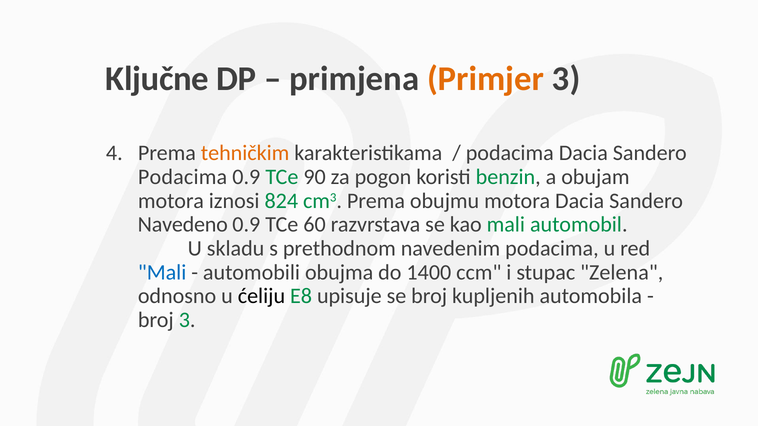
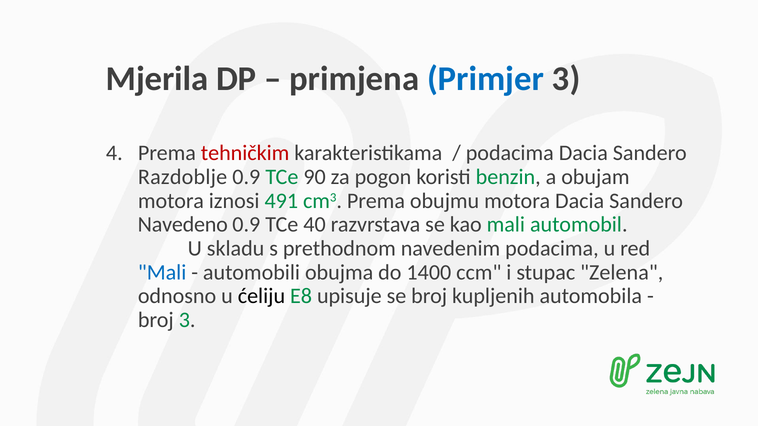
Ključne: Ključne -> Mjerila
Primjer colour: orange -> blue
tehničkim colour: orange -> red
Podacima at (183, 177): Podacima -> Razdoblje
824: 824 -> 491
60: 60 -> 40
